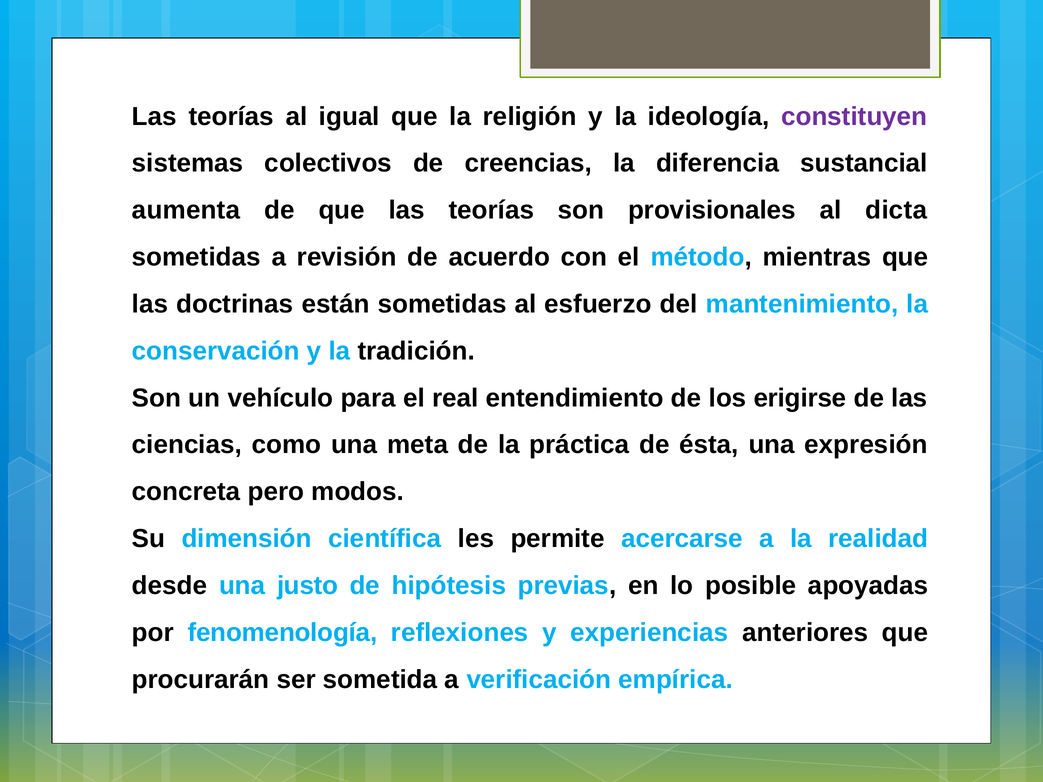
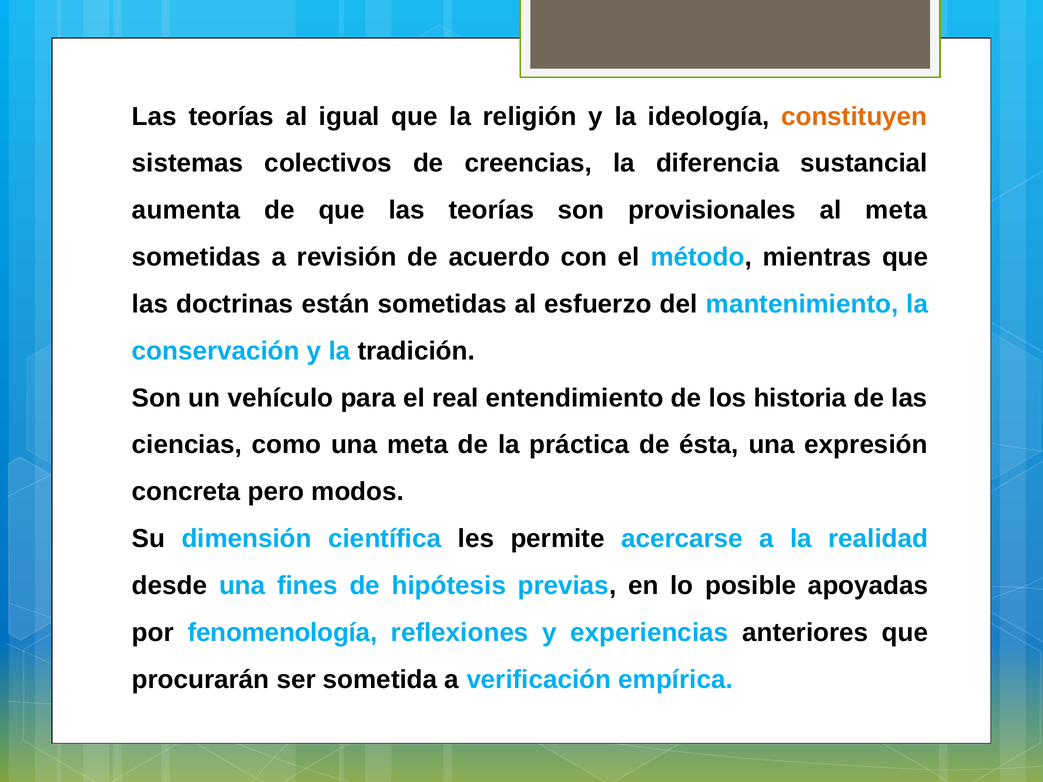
constituyen colour: purple -> orange
al dicta: dicta -> meta
erigirse: erigirse -> historia
justo: justo -> fines
